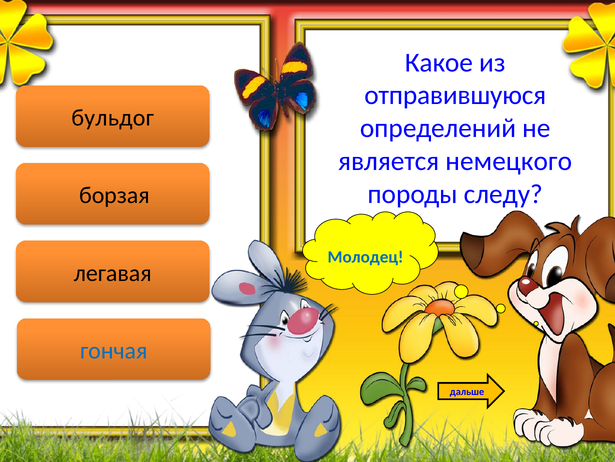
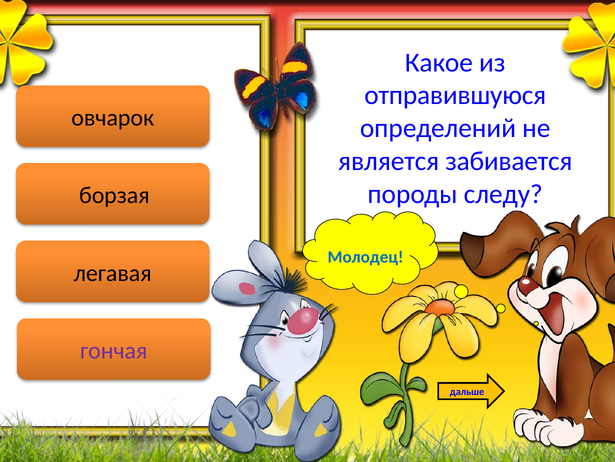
бульдог: бульдог -> овчарок
немецкого: немецкого -> забивается
гончая colour: blue -> purple
